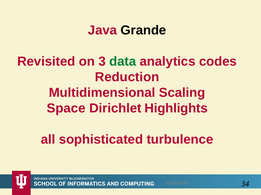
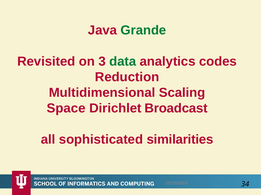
Grande colour: black -> green
Highlights: Highlights -> Broadcast
turbulence: turbulence -> similarities
